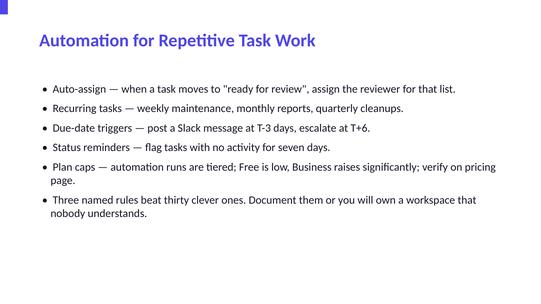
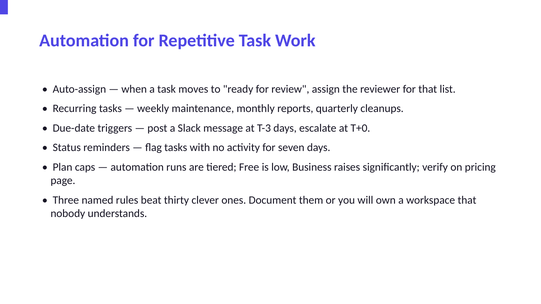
T+6: T+6 -> T+0
